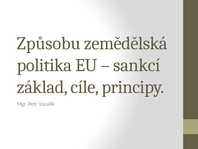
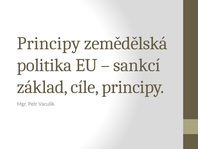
Způsobu at (49, 43): Způsobu -> Principy
